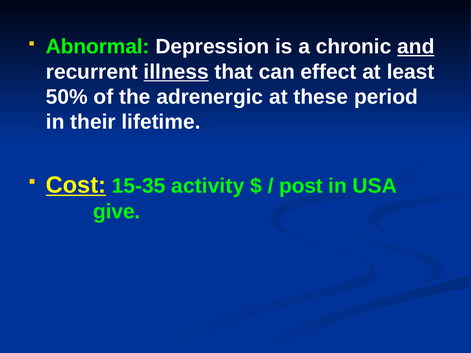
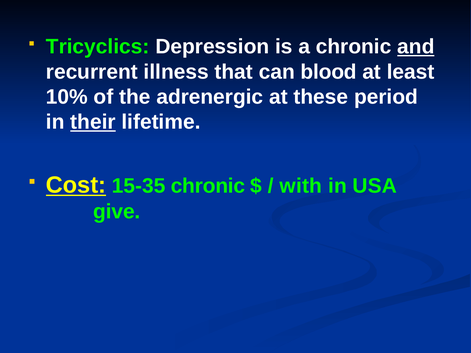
Abnormal: Abnormal -> Tricyclics
illness underline: present -> none
effect: effect -> blood
50%: 50% -> 10%
their underline: none -> present
15-35 activity: activity -> chronic
post: post -> with
